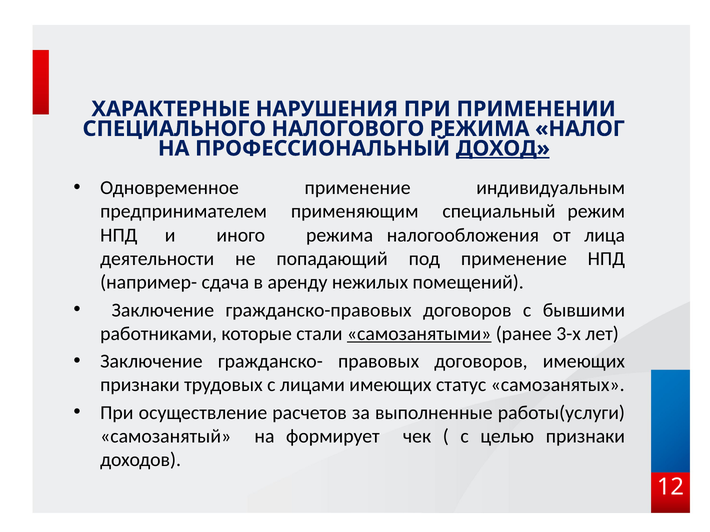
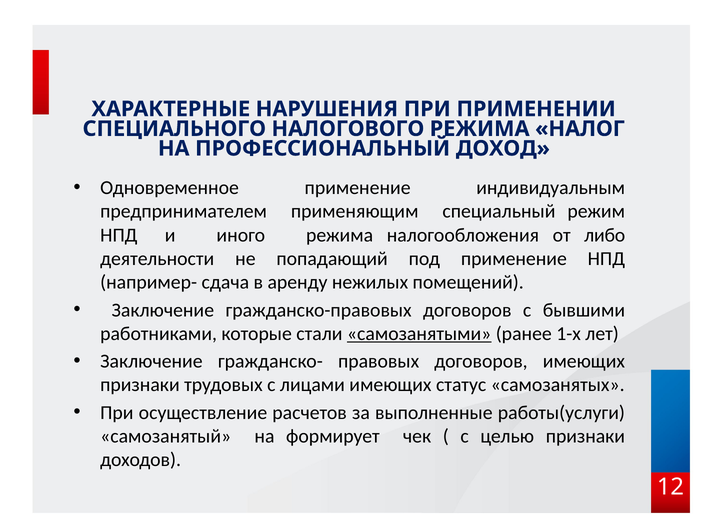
ДОХОД underline: present -> none
лица: лица -> либо
3-х: 3-х -> 1-х
